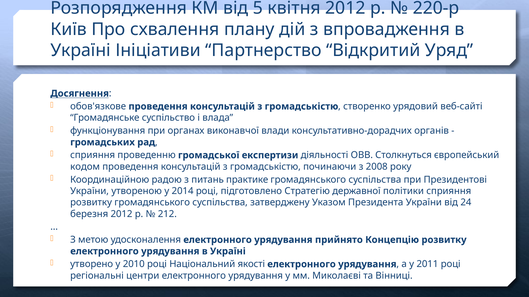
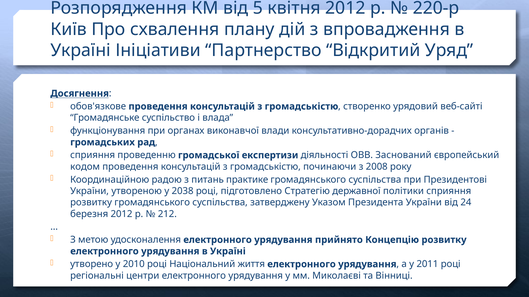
Столкнуться: Столкнуться -> Заснований
2014: 2014 -> 2038
якості: якості -> життя
